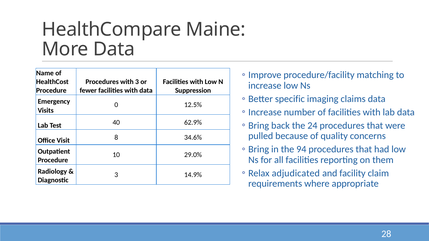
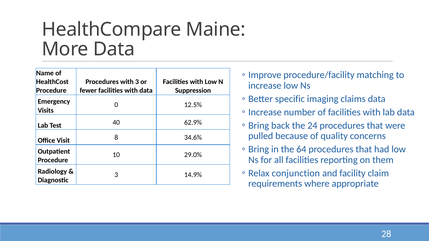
94: 94 -> 64
adjudicated: adjudicated -> conjunction
